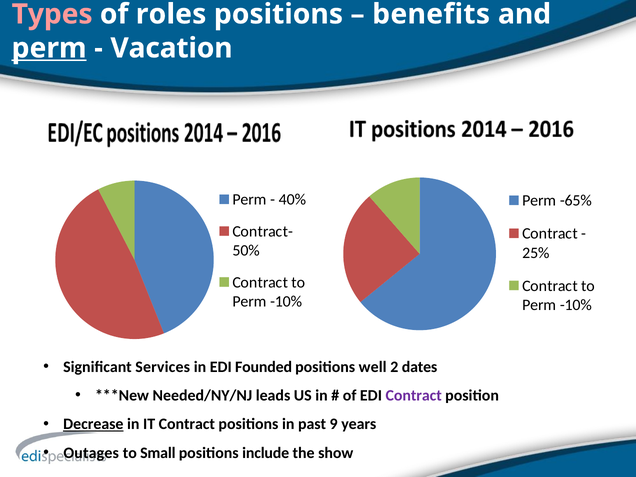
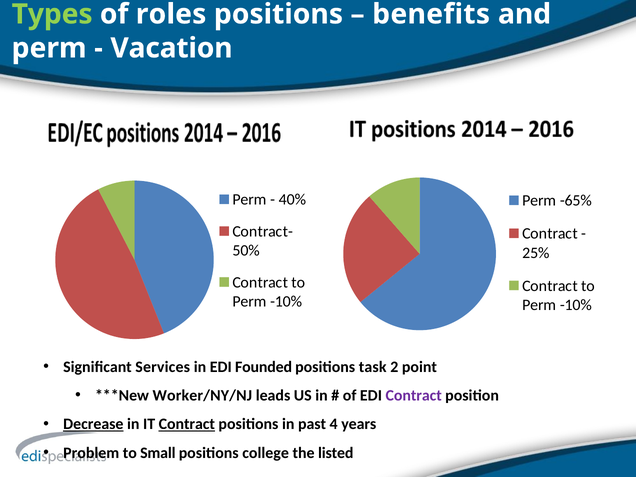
Types colour: pink -> light green
perm at (49, 48) underline: present -> none
well: well -> task
dates: dates -> point
Needed/NY/NJ: Needed/NY/NJ -> Worker/NY/NJ
Contract at (187, 424) underline: none -> present
9: 9 -> 4
Outages: Outages -> Problem
include: include -> college
show: show -> listed
